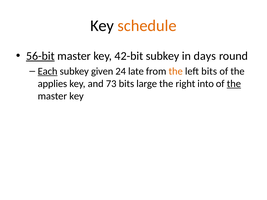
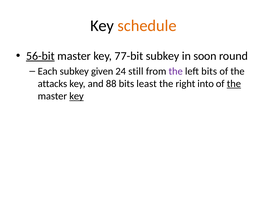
42-bit: 42-bit -> 77-bit
days: days -> soon
Each underline: present -> none
late: late -> still
the at (176, 71) colour: orange -> purple
applies: applies -> attacks
73: 73 -> 88
large: large -> least
key at (77, 96) underline: none -> present
